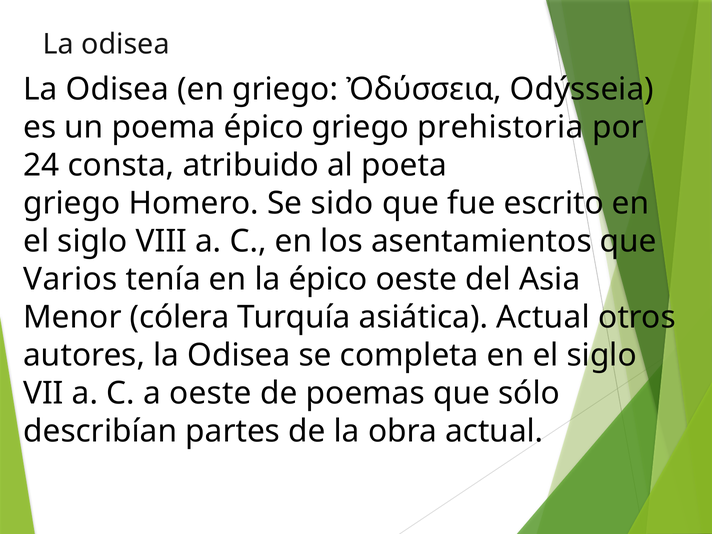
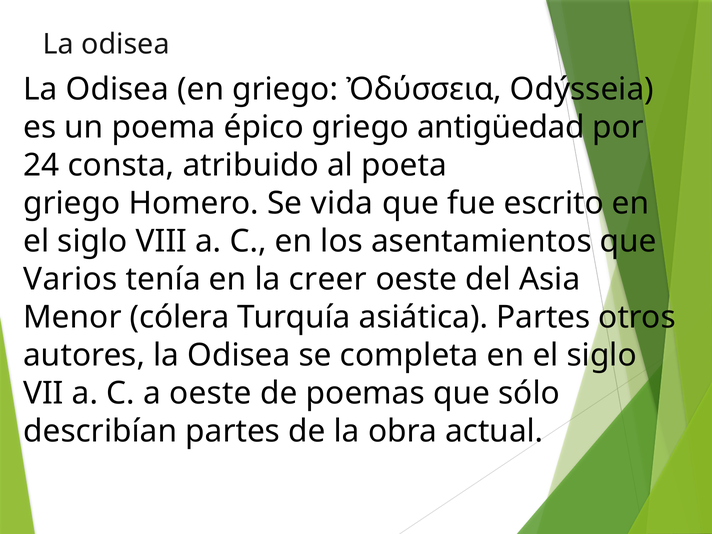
prehistoria: prehistoria -> antigüedad
sido: sido -> vida
la épico: épico -> creer
asiática Actual: Actual -> Partes
